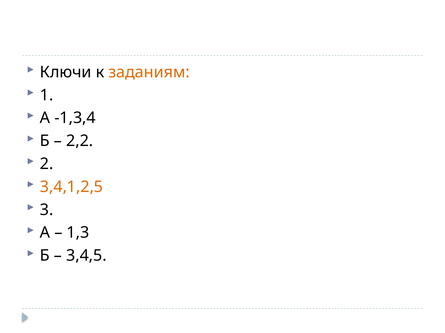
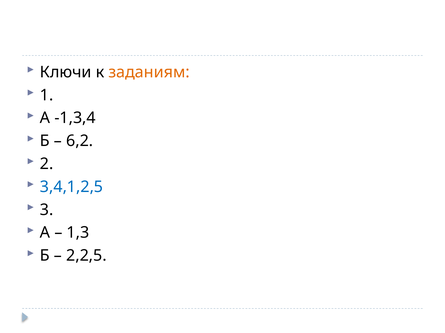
2,2: 2,2 -> 6,2
3,4,1,2,5 colour: orange -> blue
3,4,5: 3,4,5 -> 2,2,5
